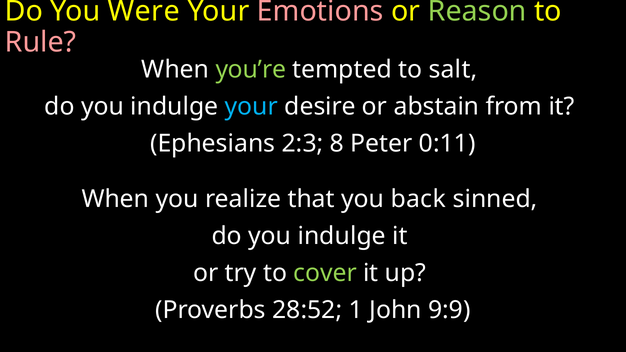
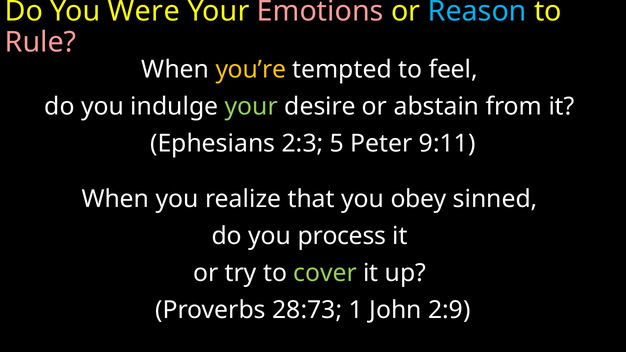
Reason colour: light green -> light blue
you’re colour: light green -> yellow
salt: salt -> feel
your at (251, 106) colour: light blue -> light green
8: 8 -> 5
0:11: 0:11 -> 9:11
back: back -> obey
indulge at (342, 236): indulge -> process
28:52: 28:52 -> 28:73
9:9: 9:9 -> 2:9
